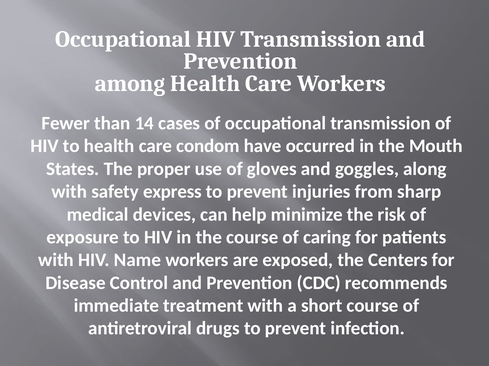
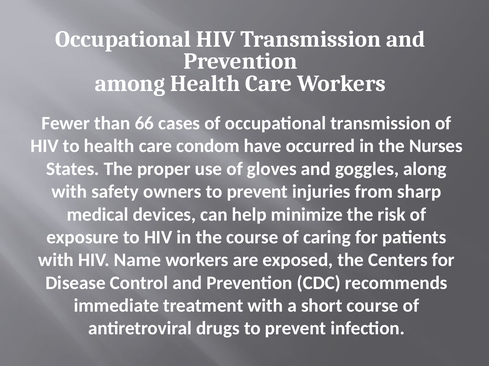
14: 14 -> 66
Mouth: Mouth -> Nurses
express: express -> owners
